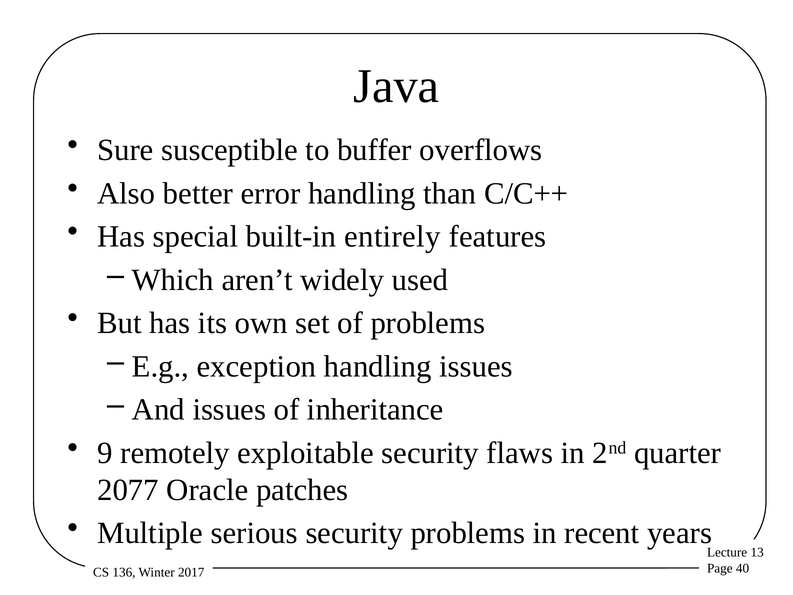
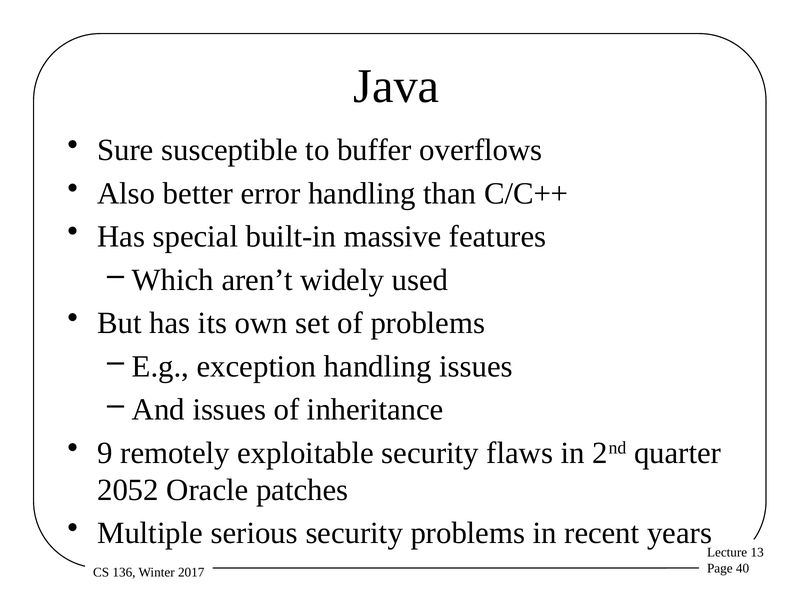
entirely: entirely -> massive
2077: 2077 -> 2052
